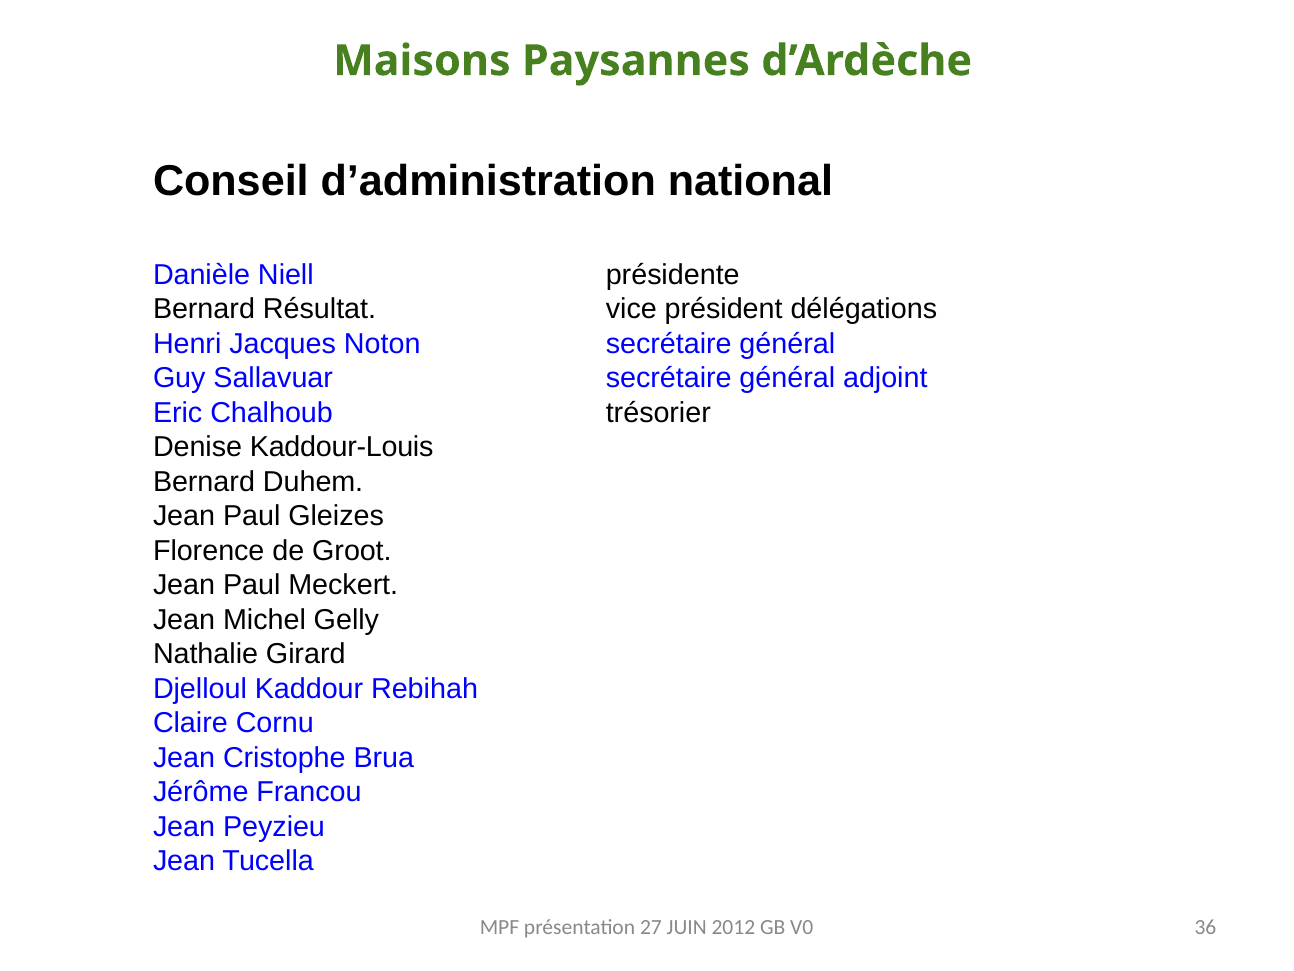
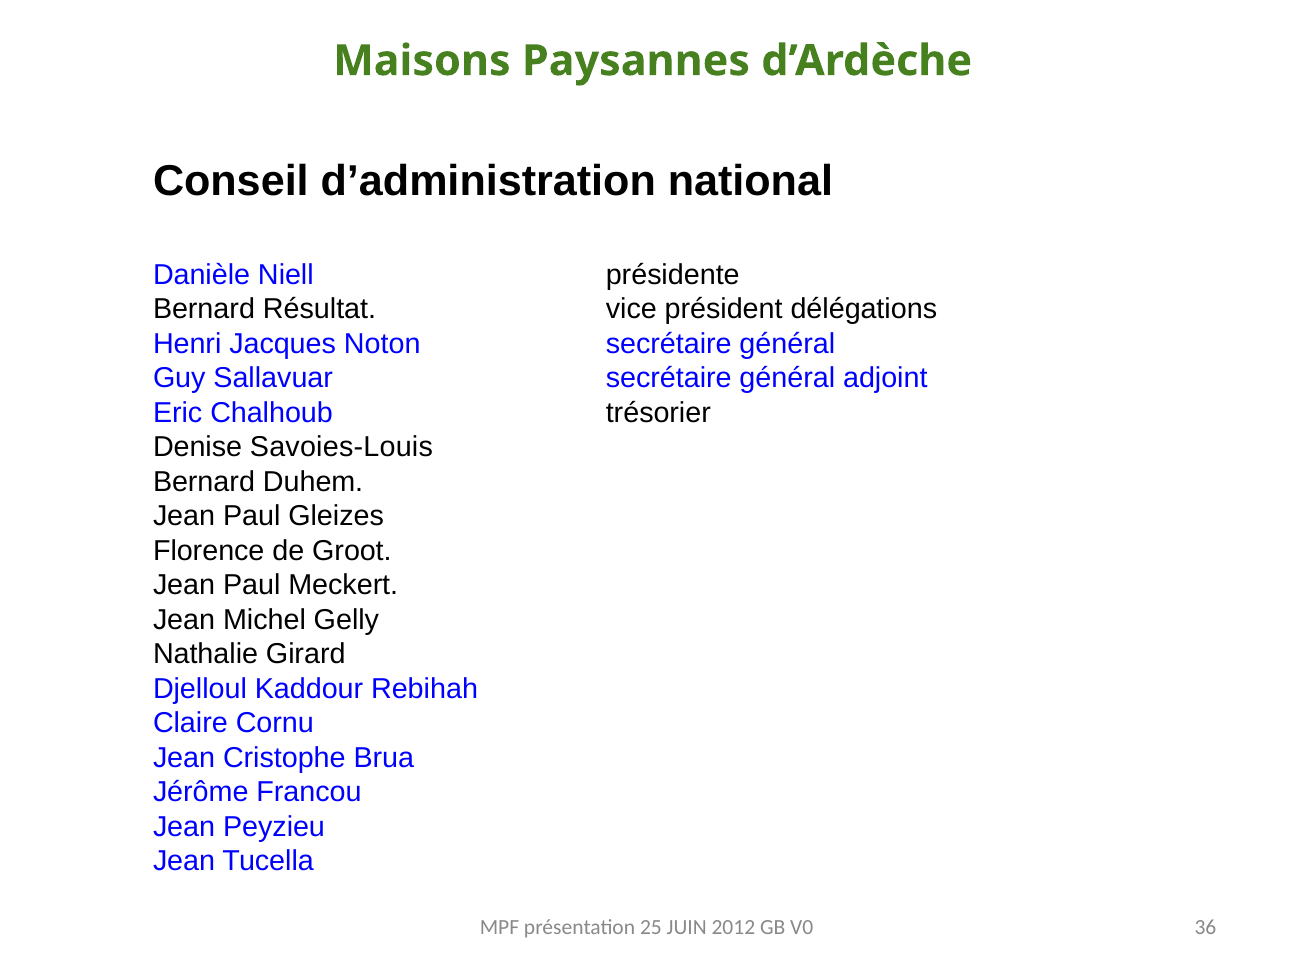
Kaddour-Louis: Kaddour-Louis -> Savoies-Louis
27: 27 -> 25
